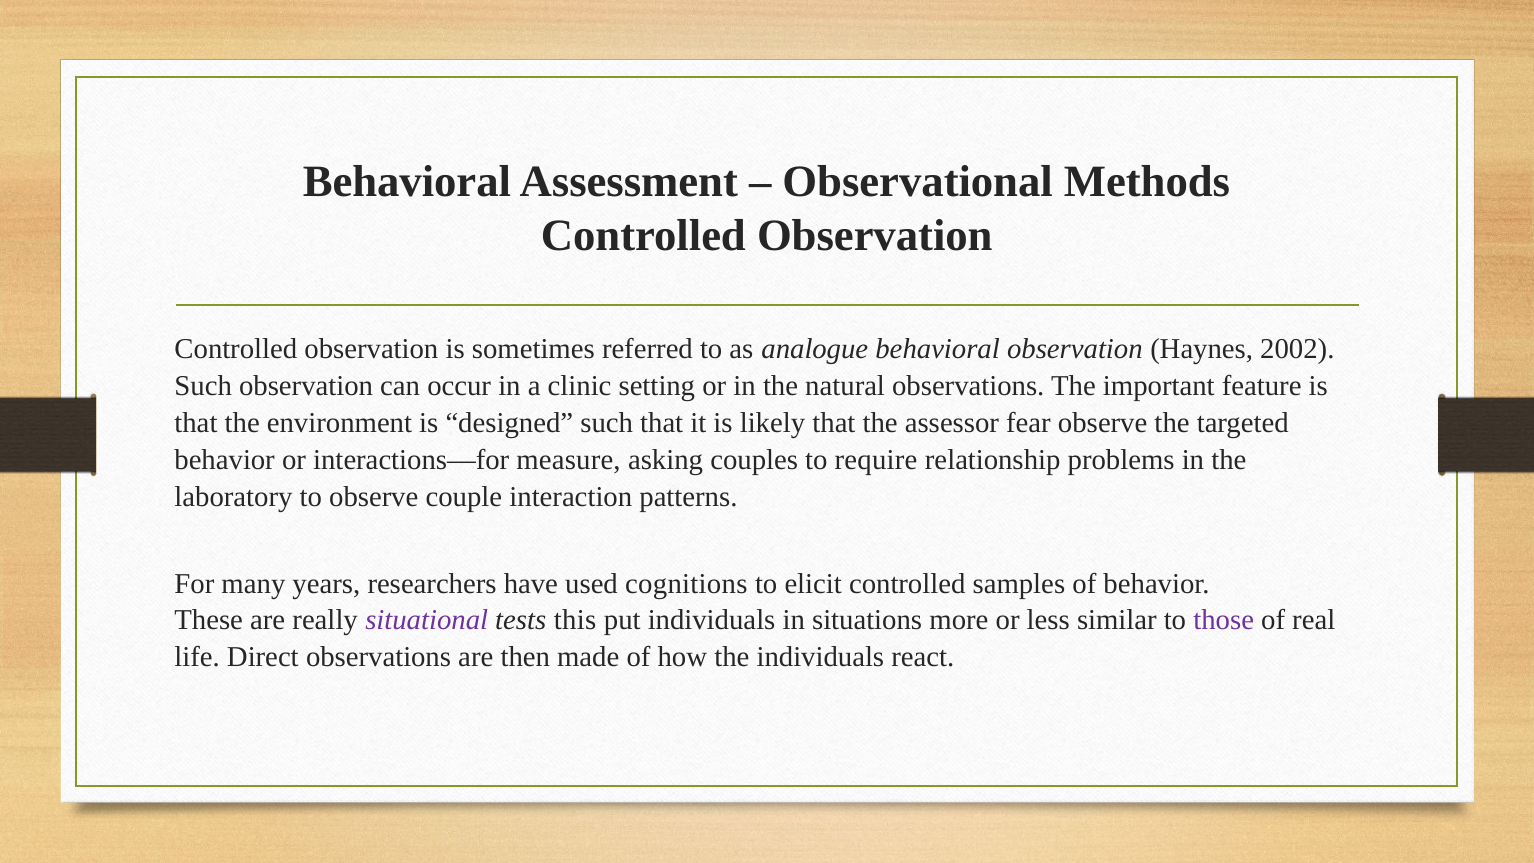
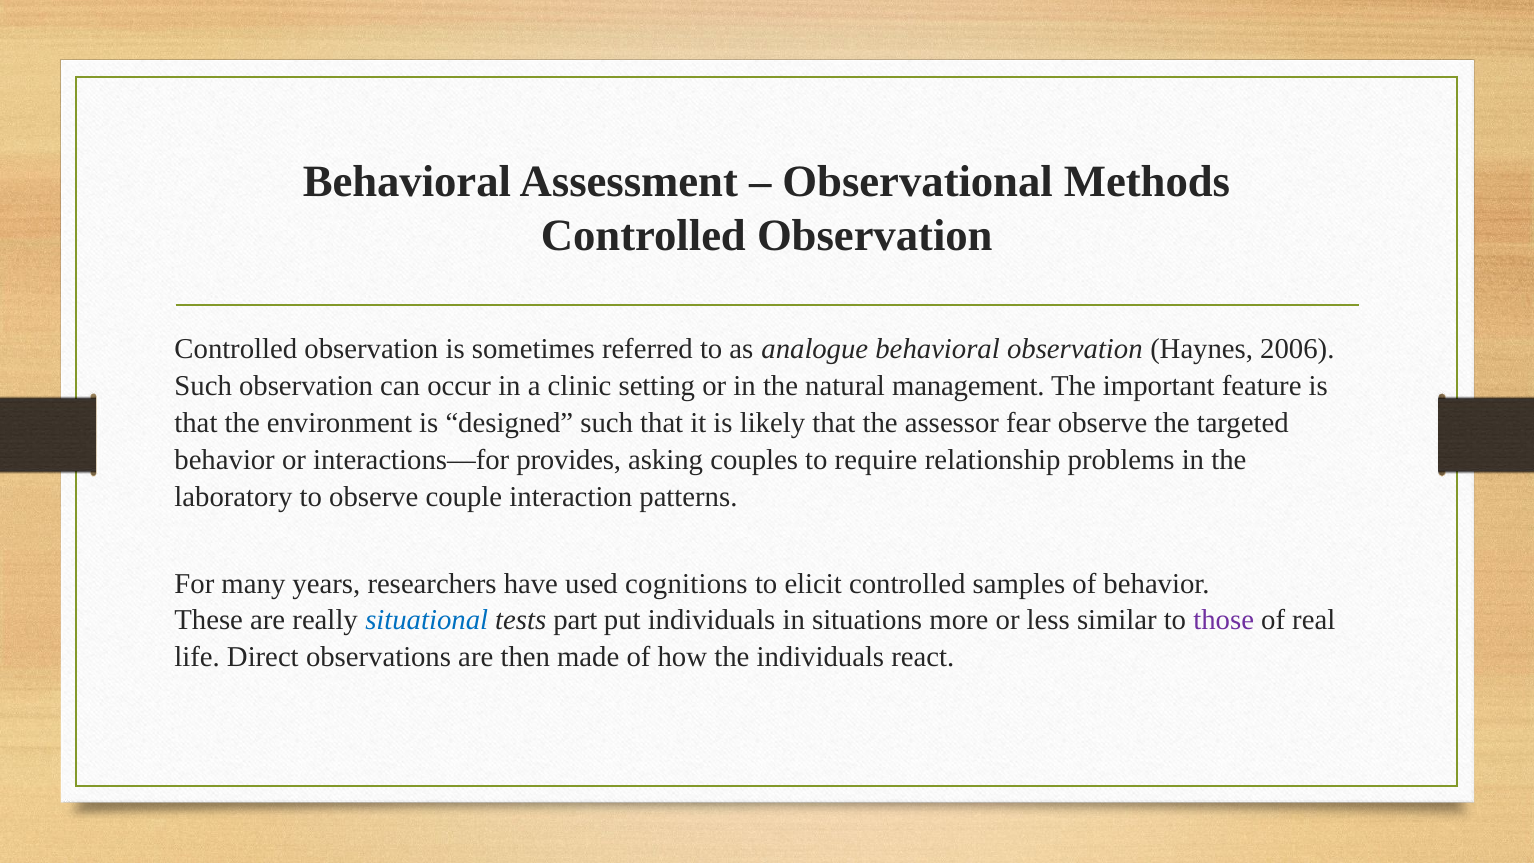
2002: 2002 -> 2006
natural observations: observations -> management
measure: measure -> provides
situational colour: purple -> blue
this: this -> part
